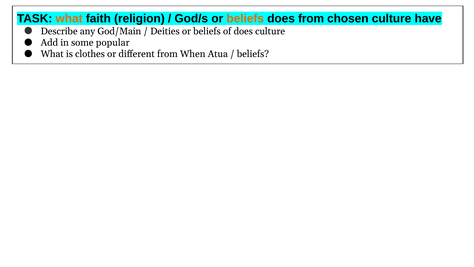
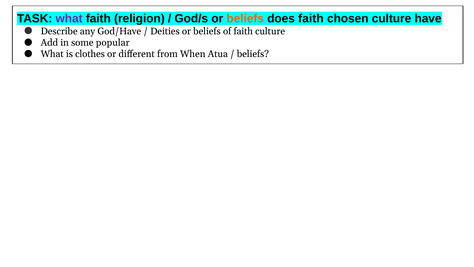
what at (69, 19) colour: orange -> purple
does from: from -> faith
God/Main: God/Main -> God/Have
of does: does -> faith
